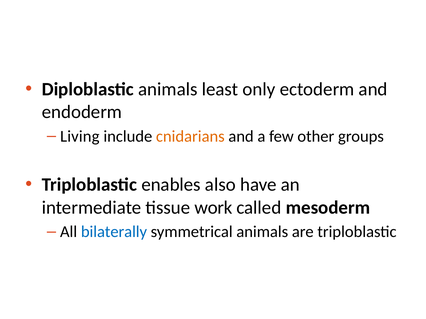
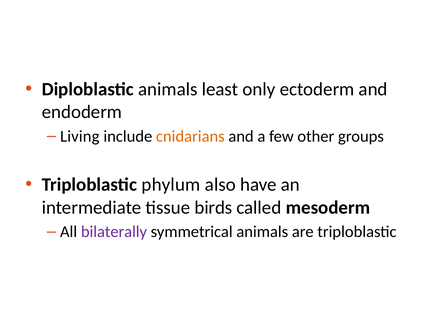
enables: enables -> phylum
work: work -> birds
bilaterally colour: blue -> purple
